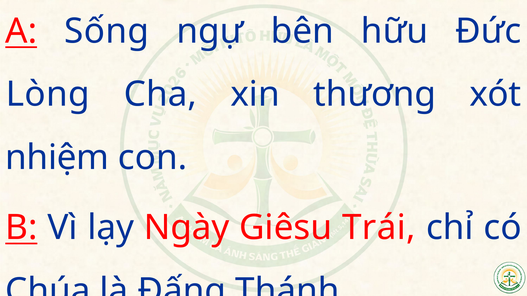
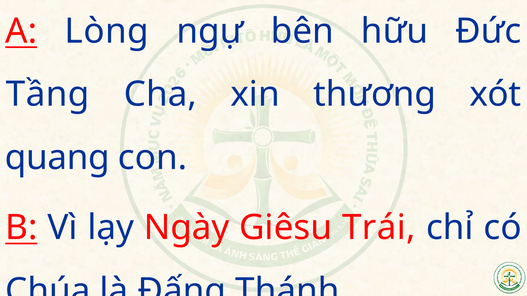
Sống: Sống -> Lòng
Lòng: Lòng -> Tầng
nhiệm: nhiệm -> quang
